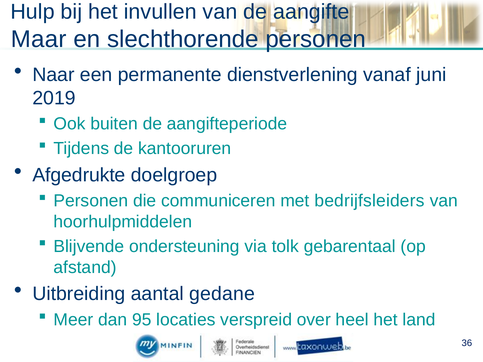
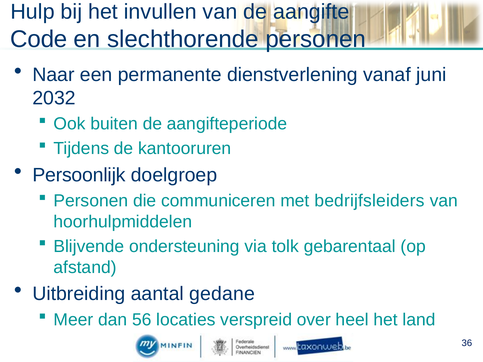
Maar: Maar -> Code
2019: 2019 -> 2032
Afgedrukte: Afgedrukte -> Persoonlijk
95: 95 -> 56
